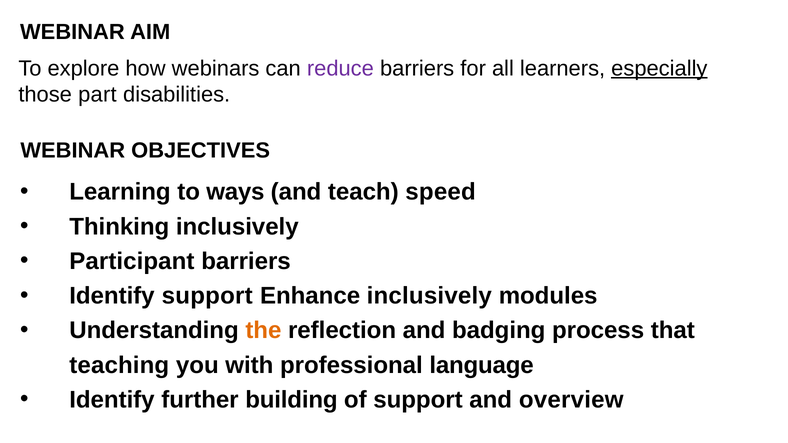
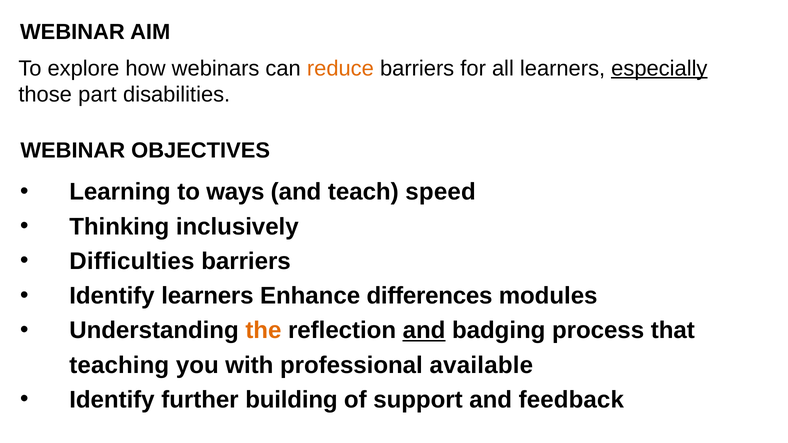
reduce colour: purple -> orange
Participant: Participant -> Difficulties
Identify support: support -> learners
Enhance inclusively: inclusively -> differences
and at (424, 331) underline: none -> present
language: language -> available
overview: overview -> feedback
